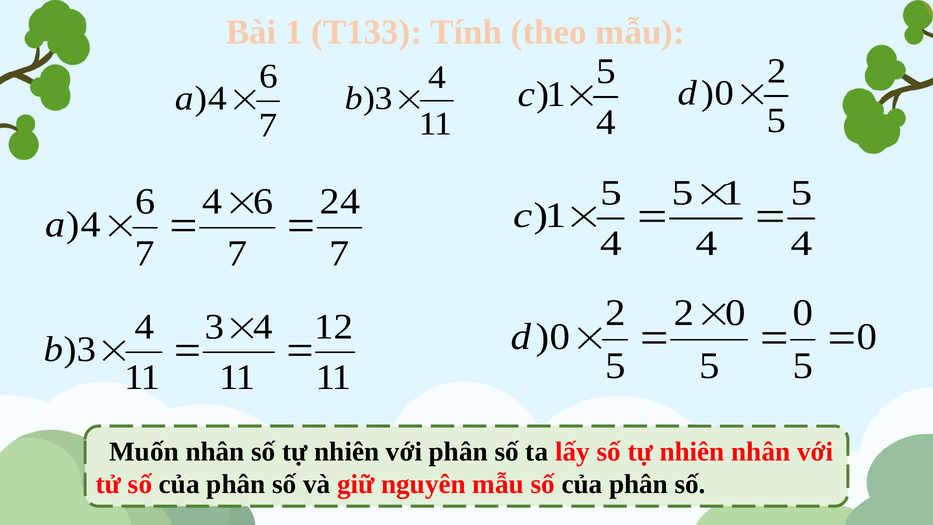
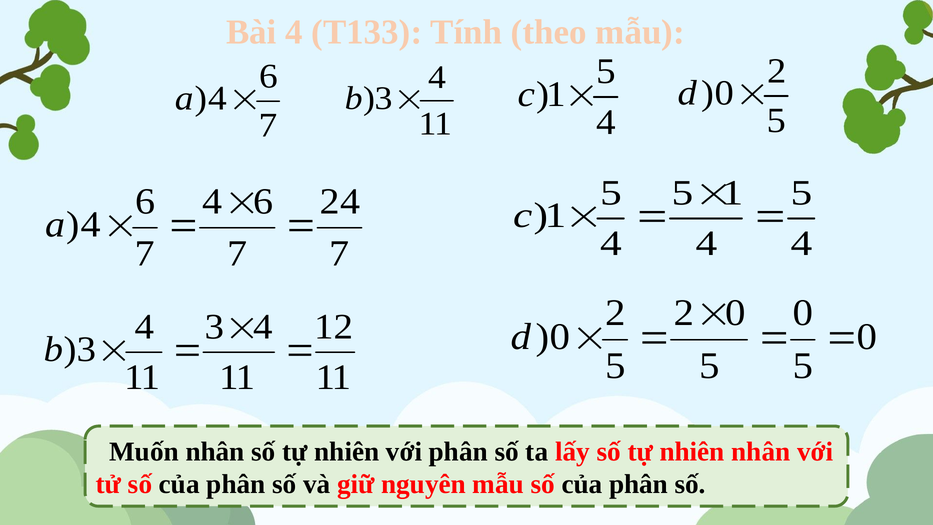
Bài 1: 1 -> 4
